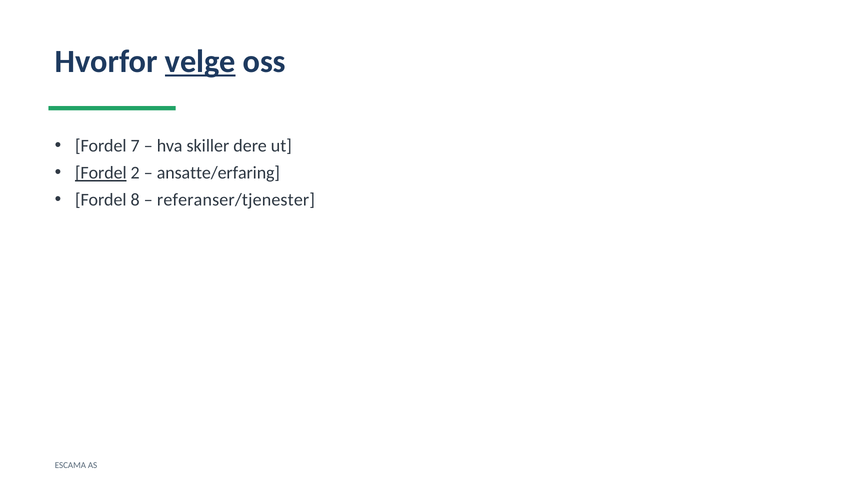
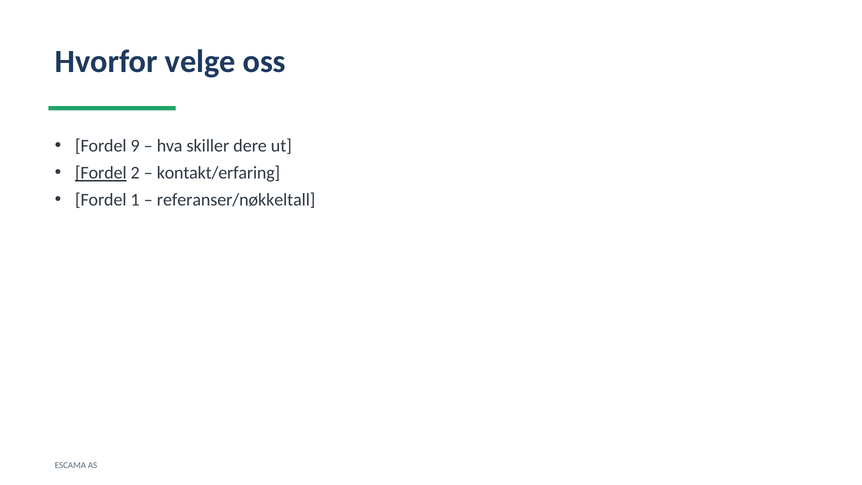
velge underline: present -> none
7: 7 -> 9
ansatte/erfaring: ansatte/erfaring -> kontakt/erfaring
8: 8 -> 1
referanser/tjenester: referanser/tjenester -> referanser/nøkkeltall
